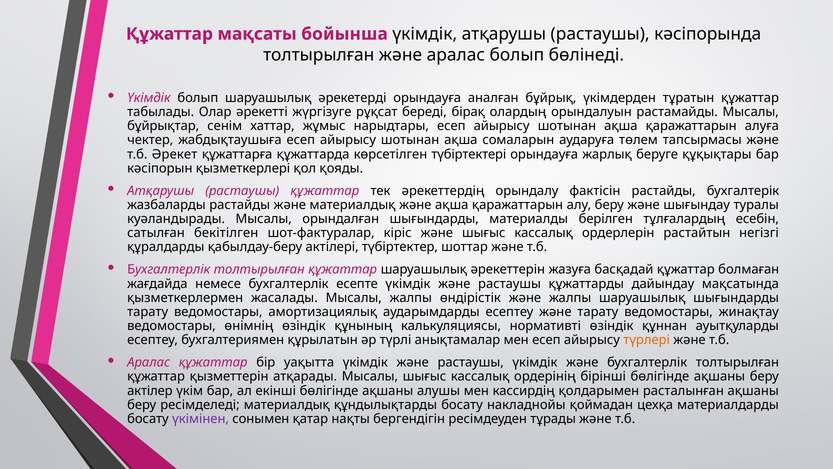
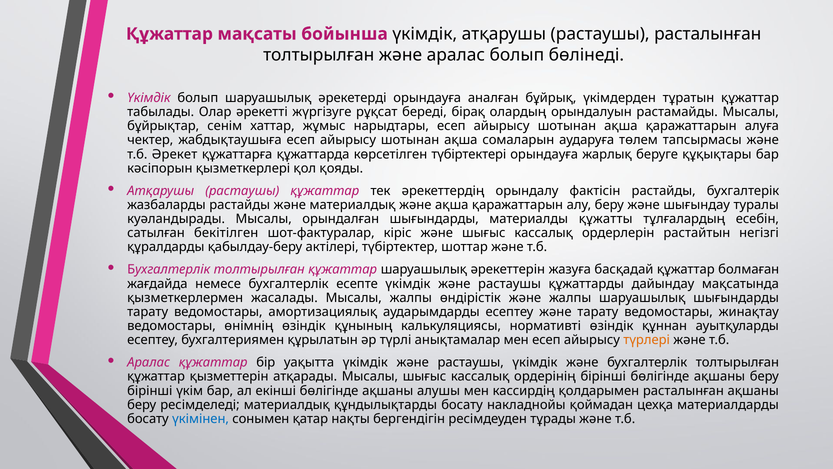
растаушы кәсіпорында: кәсіпорында -> расталынған
берілген: берілген -> құжатты
актілер at (150, 390): актілер -> бірінші
үкімінен colour: purple -> blue
